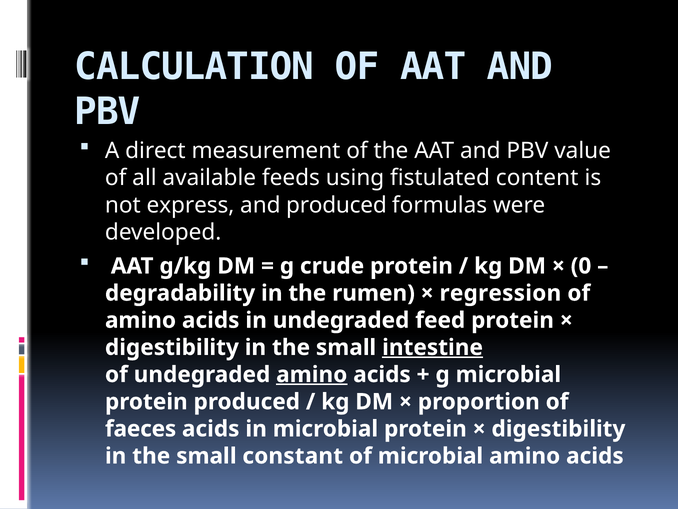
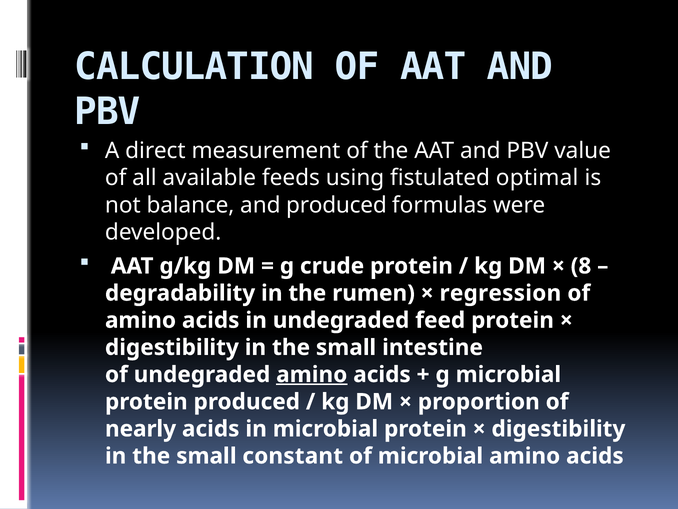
content: content -> optimal
express: express -> balance
0: 0 -> 8
intestine underline: present -> none
faeces: faeces -> nearly
